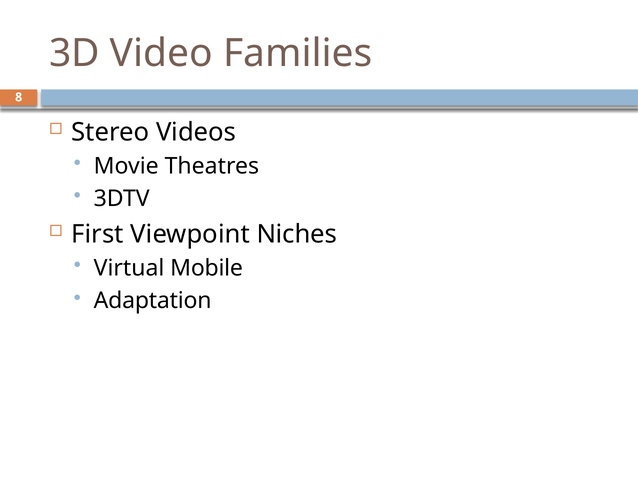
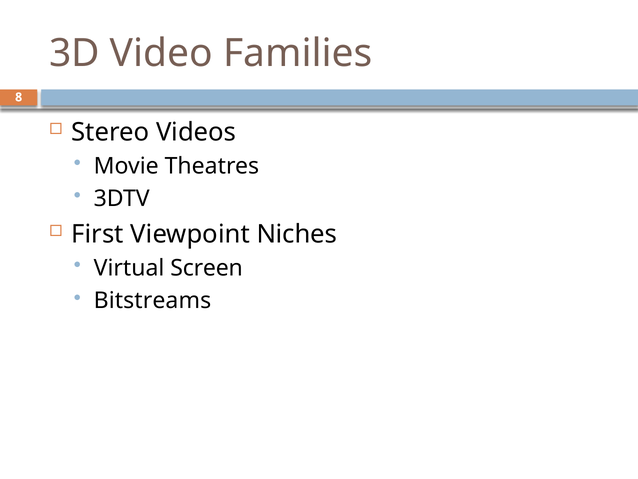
Mobile: Mobile -> Screen
Adaptation: Adaptation -> Bitstreams
